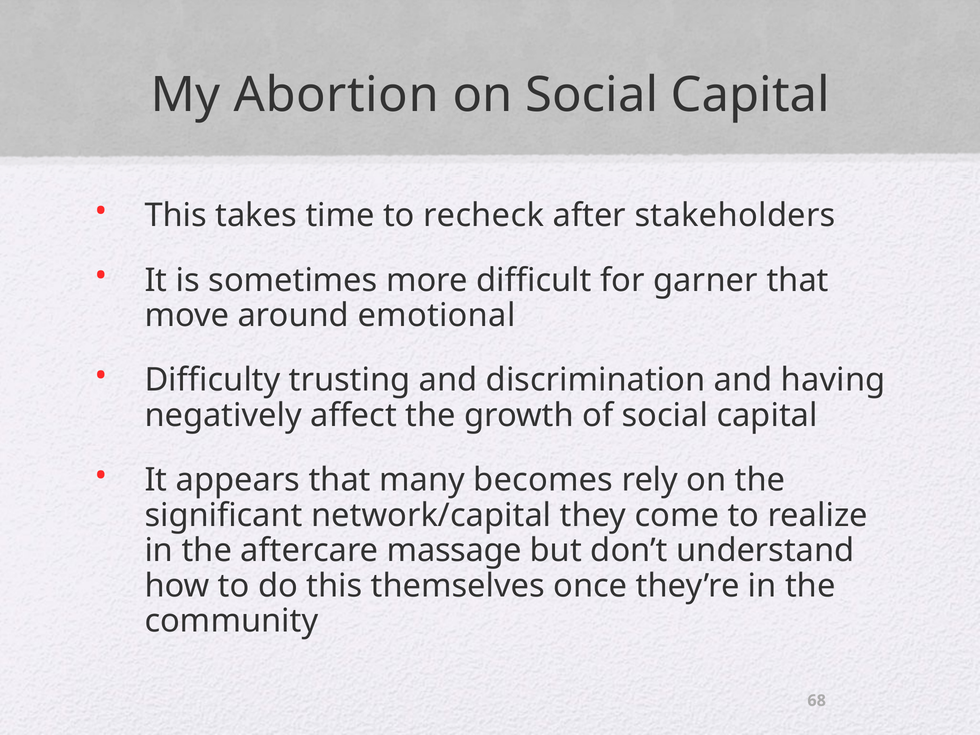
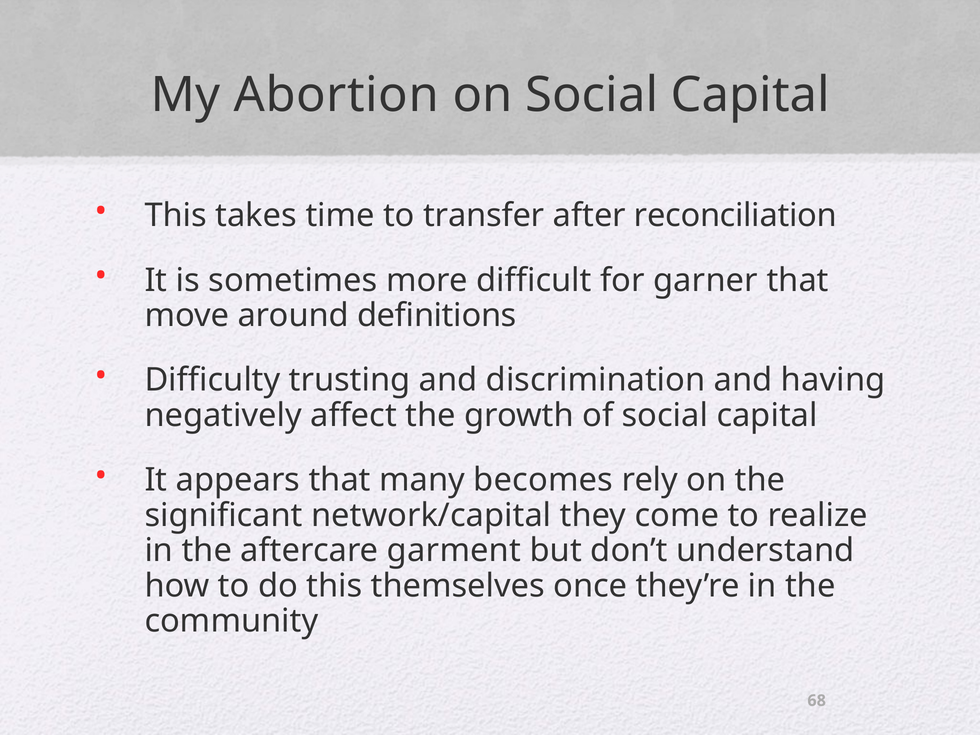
recheck: recheck -> transfer
stakeholders: stakeholders -> reconciliation
emotional: emotional -> definitions
massage: massage -> garment
